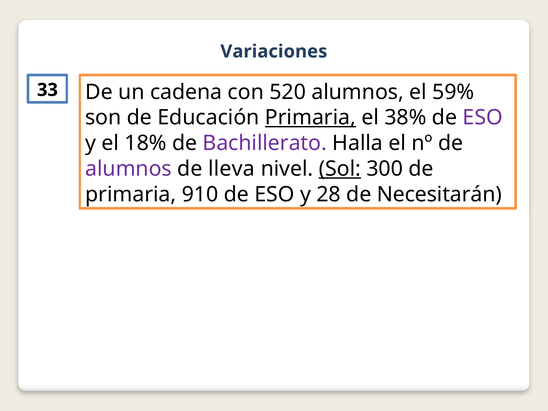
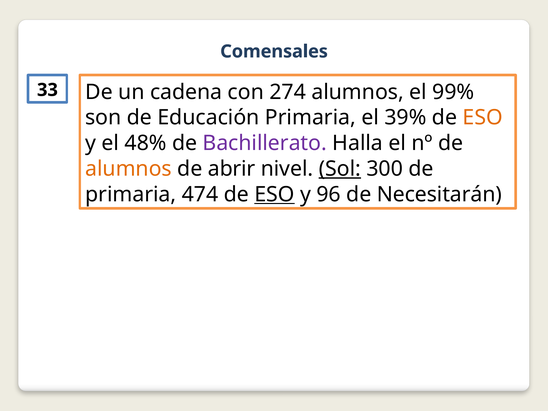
Variaciones: Variaciones -> Comensales
520: 520 -> 274
59%: 59% -> 99%
Primaria at (310, 118) underline: present -> none
38%: 38% -> 39%
ESO at (483, 118) colour: purple -> orange
18%: 18% -> 48%
alumnos at (129, 169) colour: purple -> orange
lleva: lleva -> abrir
910: 910 -> 474
ESO at (274, 194) underline: none -> present
28: 28 -> 96
